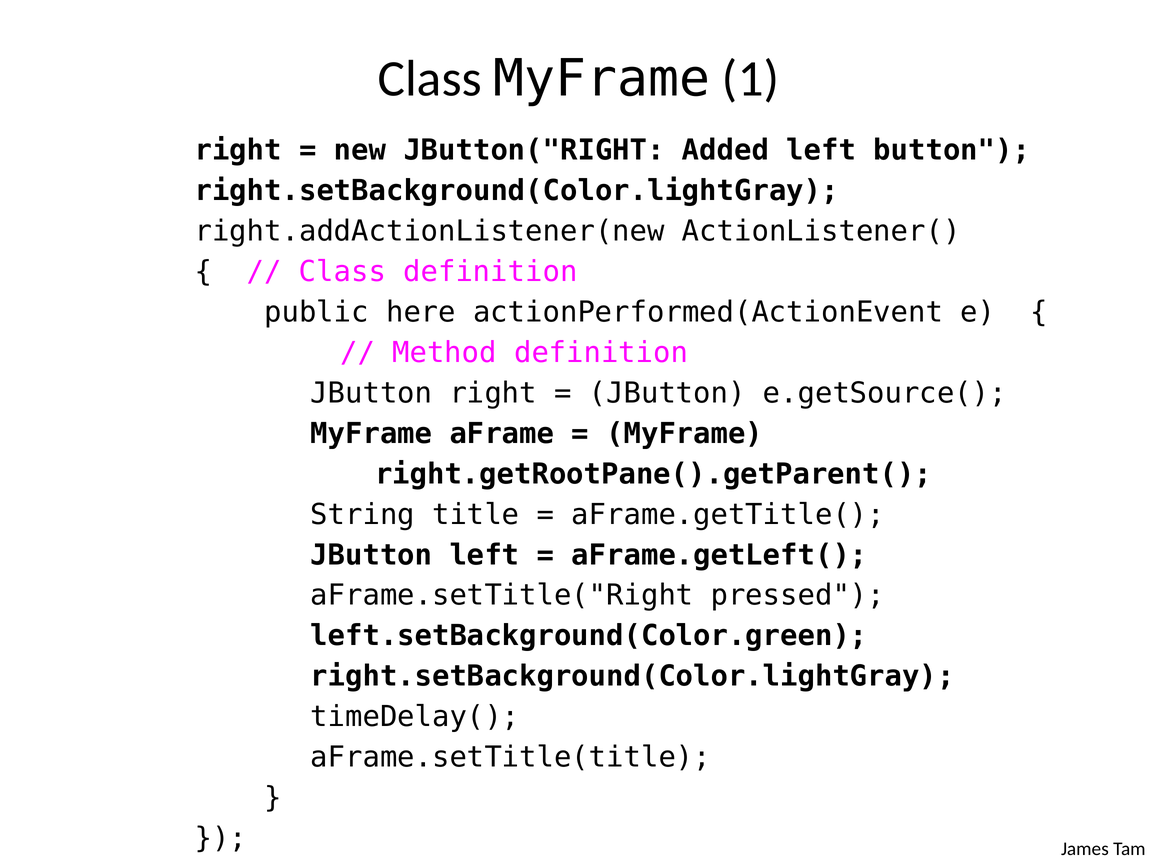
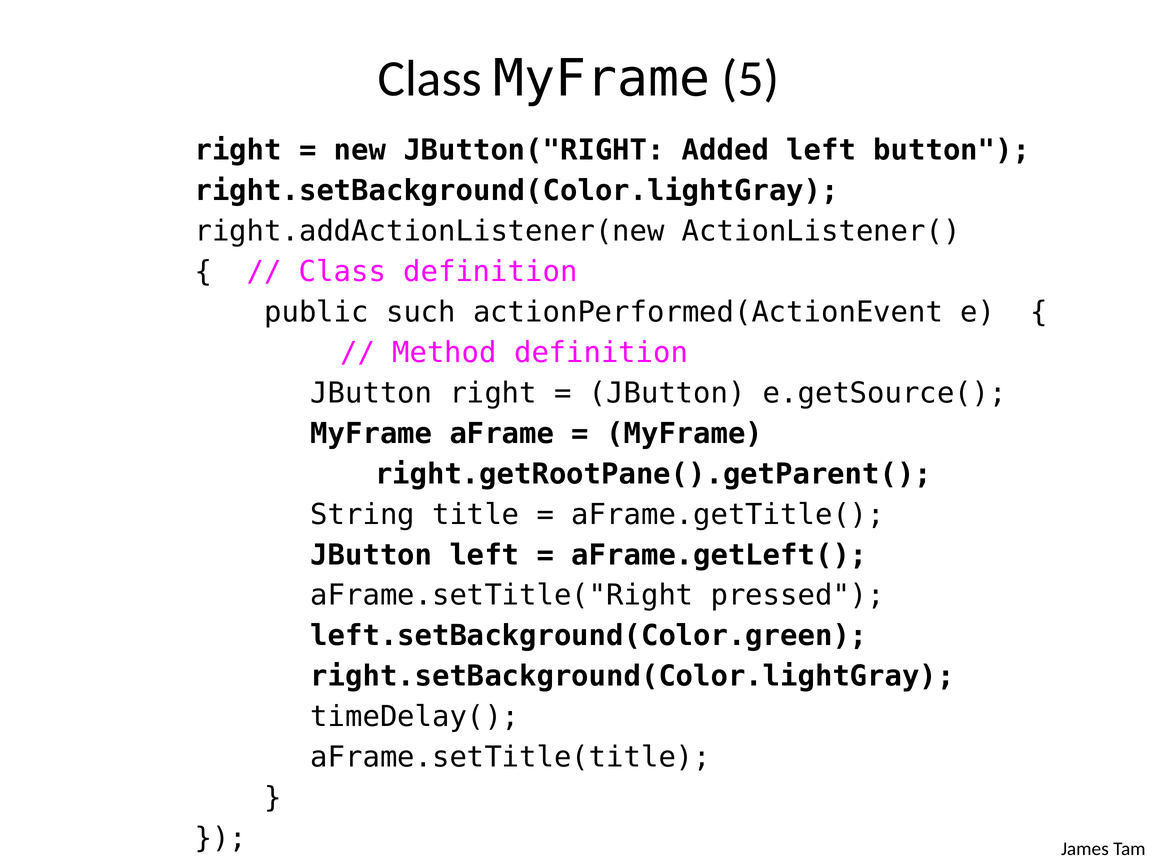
1: 1 -> 5
here: here -> such
